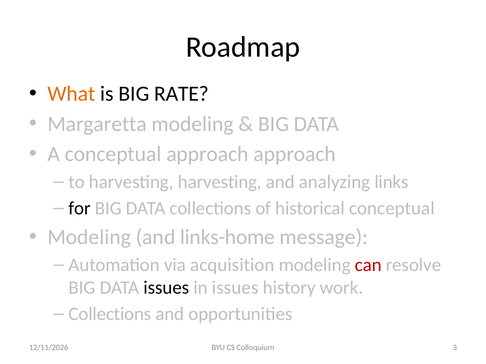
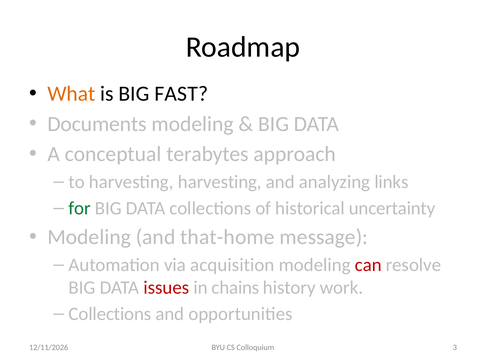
RATE: RATE -> FAST
Margaretta: Margaretta -> Documents
conceptual approach: approach -> terabytes
for colour: black -> green
historical conceptual: conceptual -> uncertainty
links-home: links-home -> that-home
issues at (166, 288) colour: black -> red
in issues: issues -> chains
